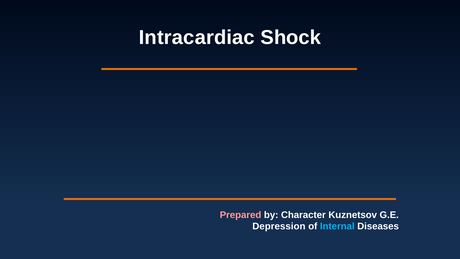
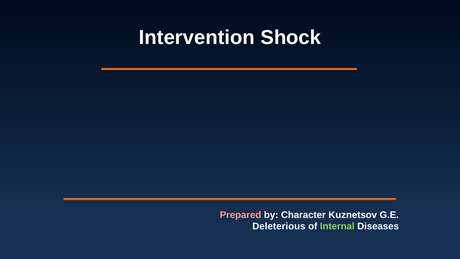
Intracardiac: Intracardiac -> Intervention
Depression: Depression -> Deleterious
Internal colour: light blue -> light green
